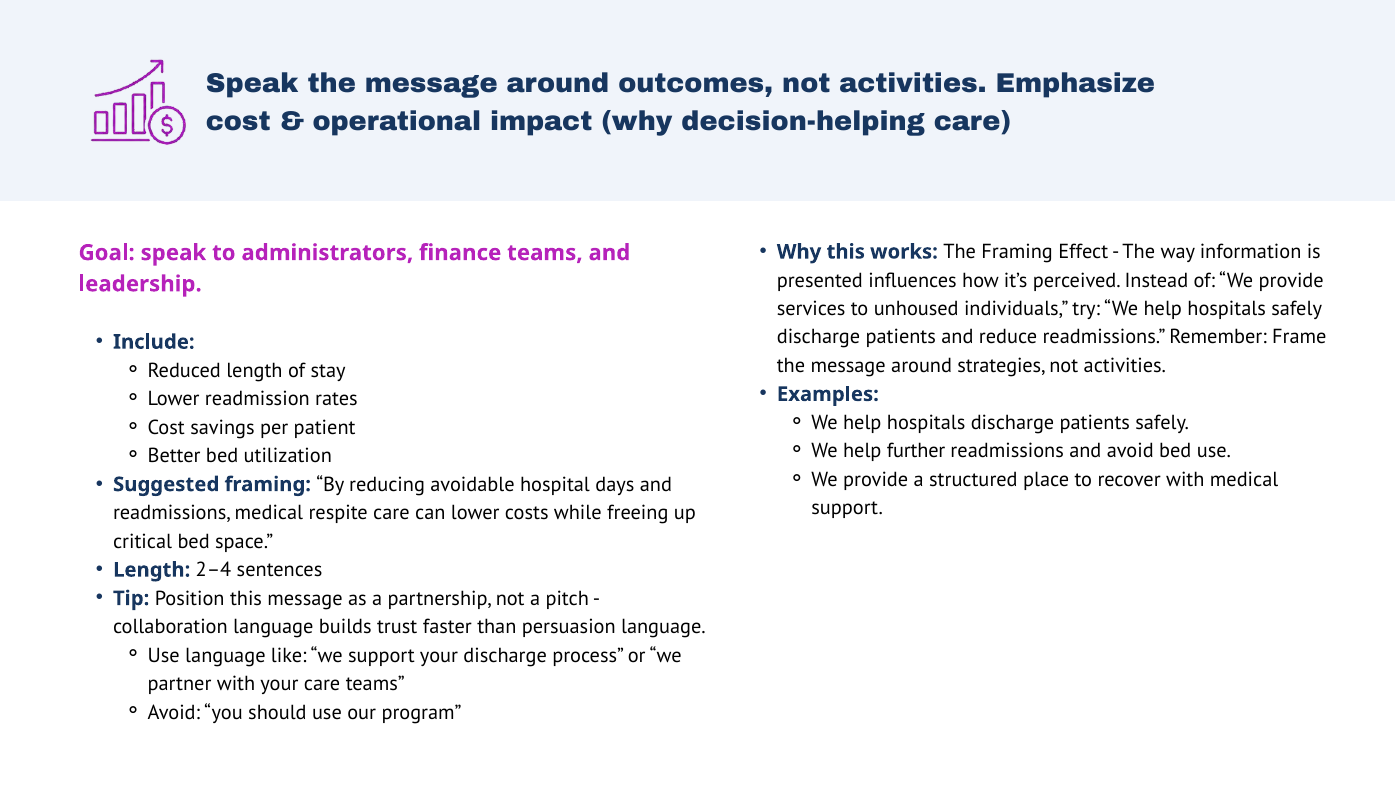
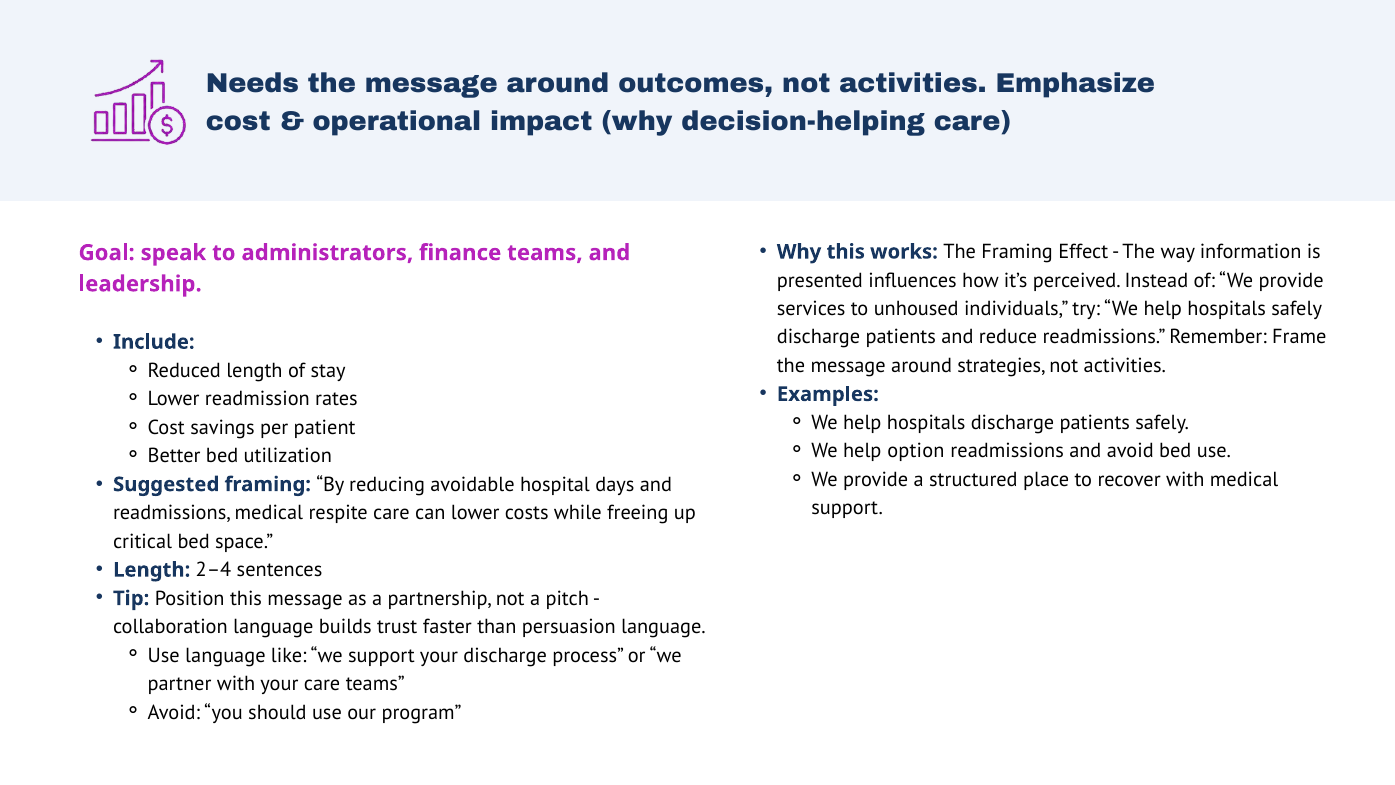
Speak at (252, 84): Speak -> Needs
further: further -> option
